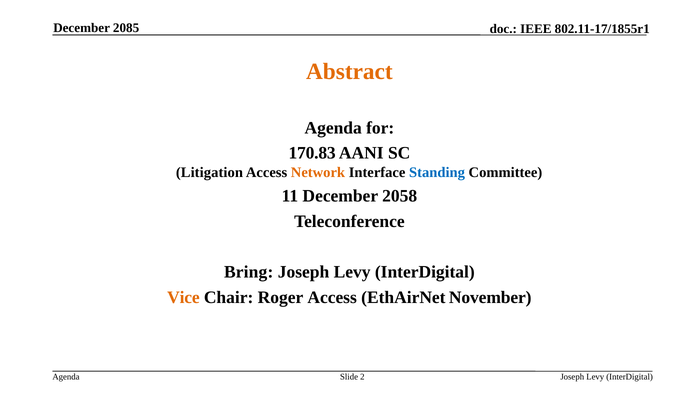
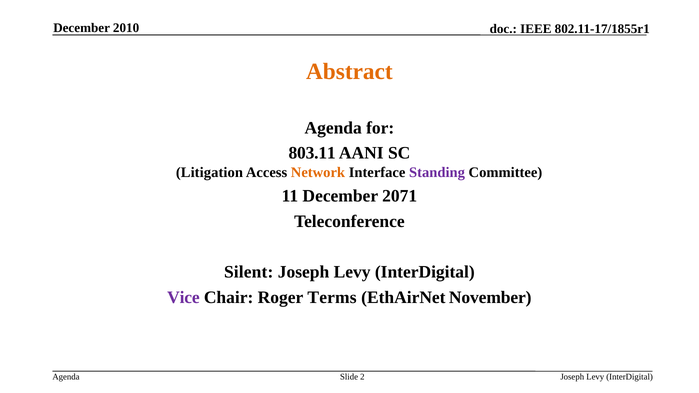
2085: 2085 -> 2010
170.83: 170.83 -> 803.11
Standing colour: blue -> purple
2058: 2058 -> 2071
Bring: Bring -> Silent
Vice colour: orange -> purple
Roger Access: Access -> Terms
